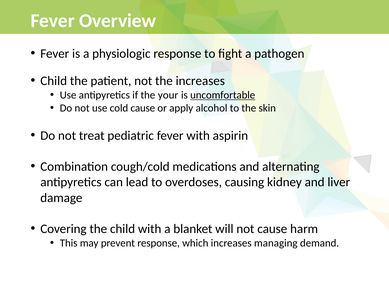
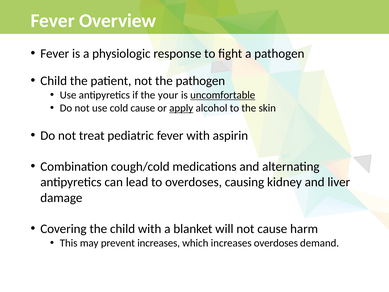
the increases: increases -> pathogen
apply underline: none -> present
prevent response: response -> increases
increases managing: managing -> overdoses
